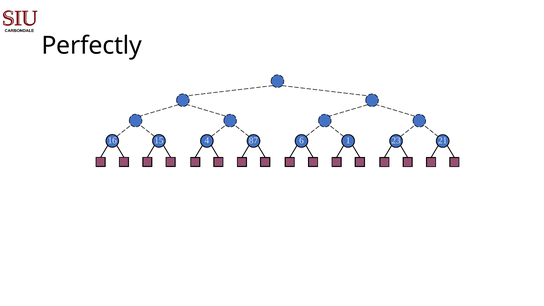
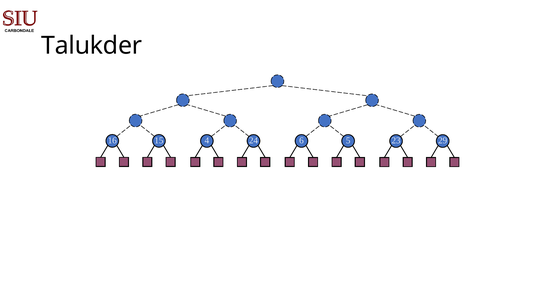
Perfectly: Perfectly -> Talukder
87: 87 -> 24
1: 1 -> 5
21: 21 -> 29
